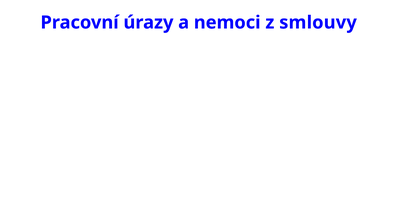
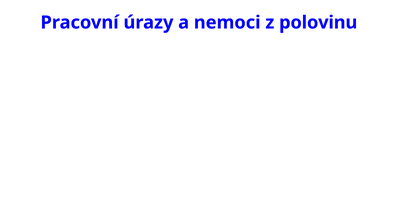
smlouvy: smlouvy -> polovinu
